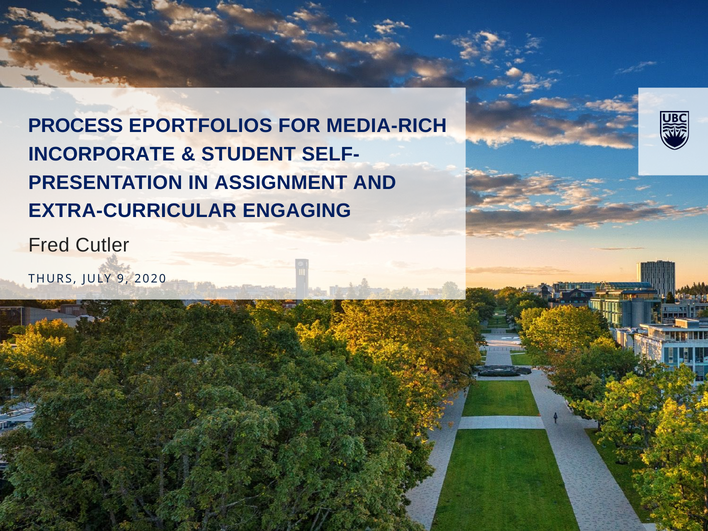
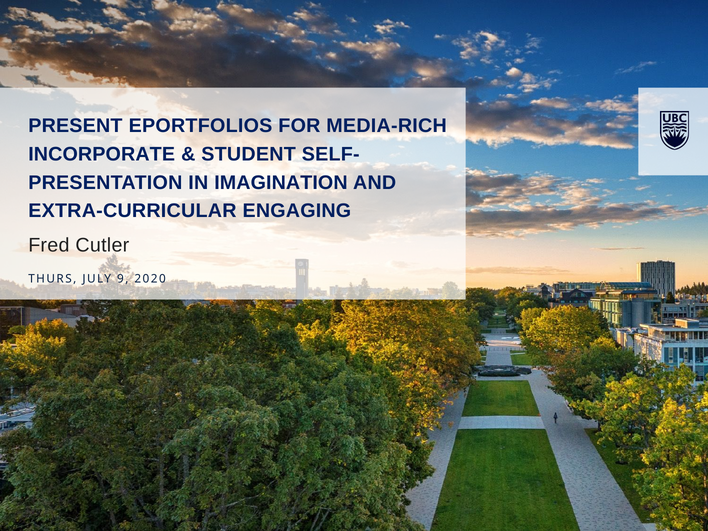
PROCESS: PROCESS -> PRESENT
ASSIGNMENT: ASSIGNMENT -> IMAGINATION
